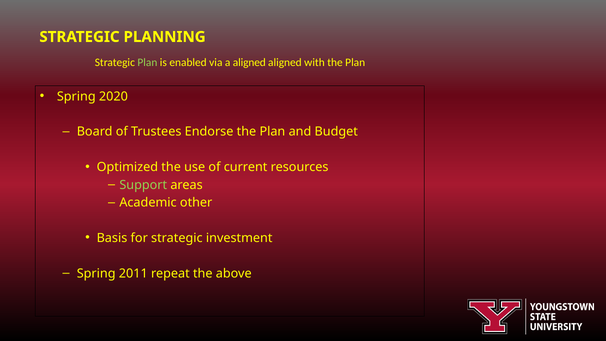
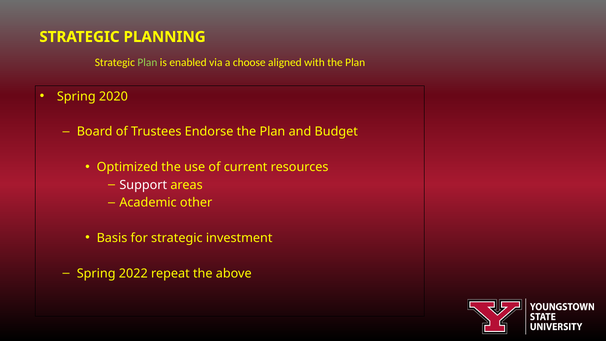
a aligned: aligned -> choose
Support colour: light green -> white
2011: 2011 -> 2022
